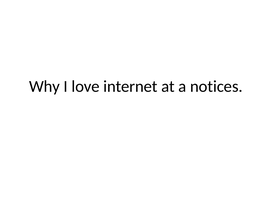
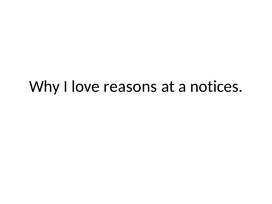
internet: internet -> reasons
